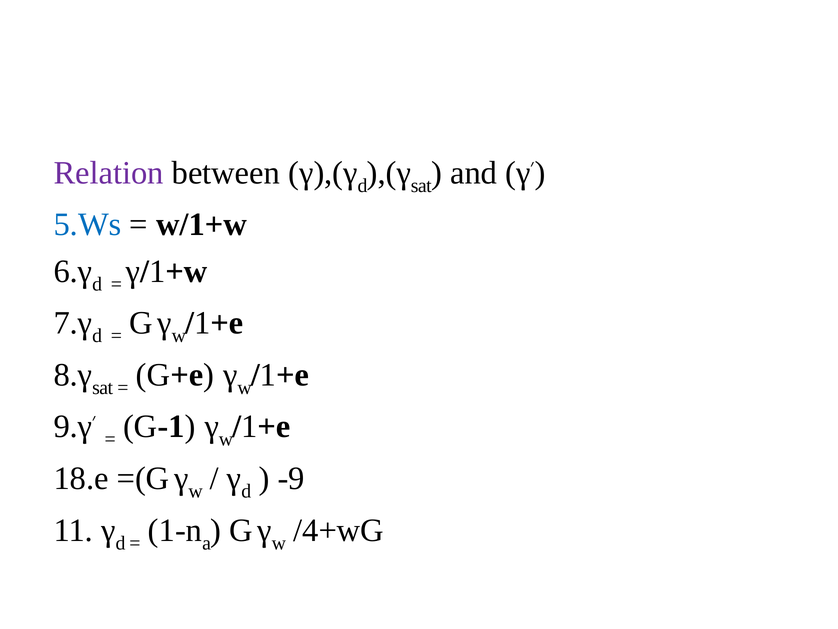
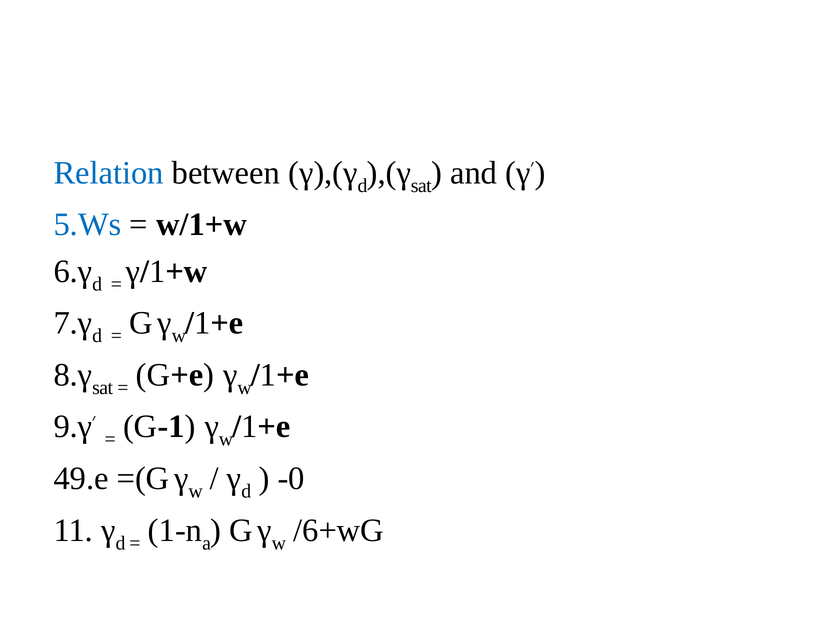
Relation colour: purple -> blue
18.e: 18.e -> 49.e
-9: -9 -> -0
/4+wG: /4+wG -> /6+wG
